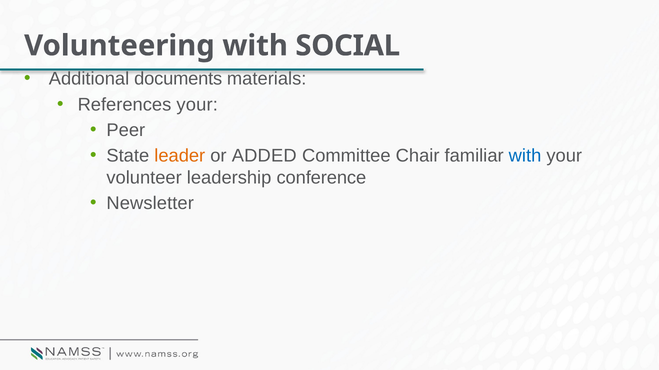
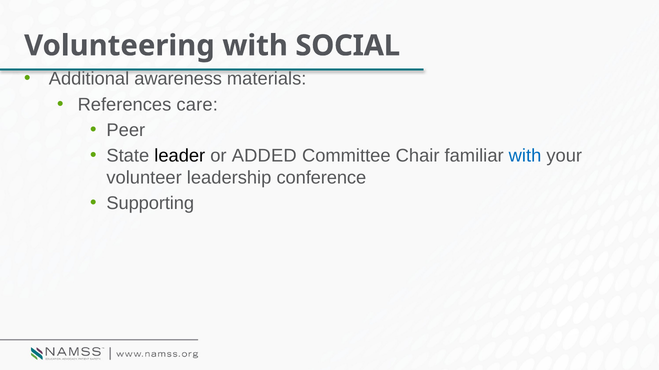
documents: documents -> awareness
References your: your -> care
leader colour: orange -> black
Newsletter: Newsletter -> Supporting
